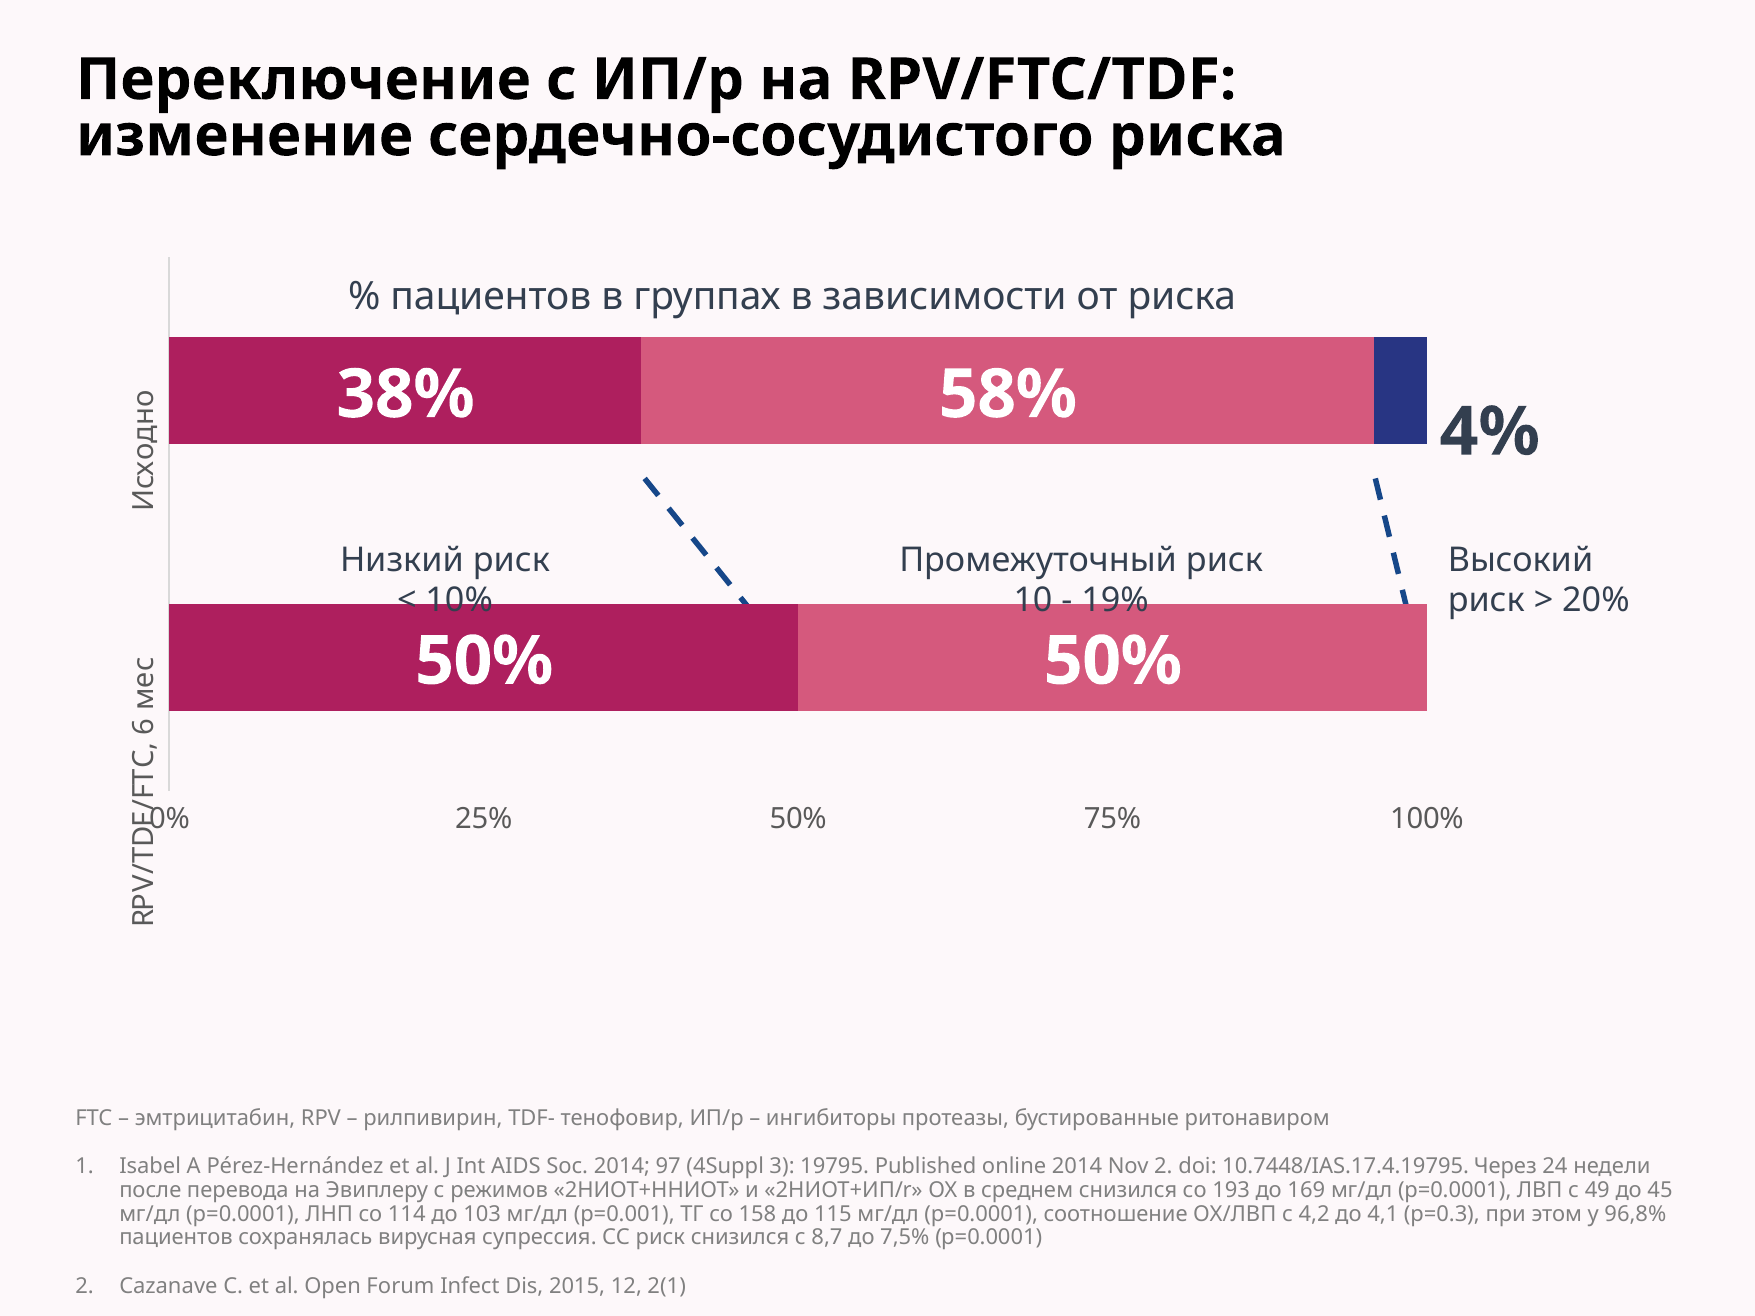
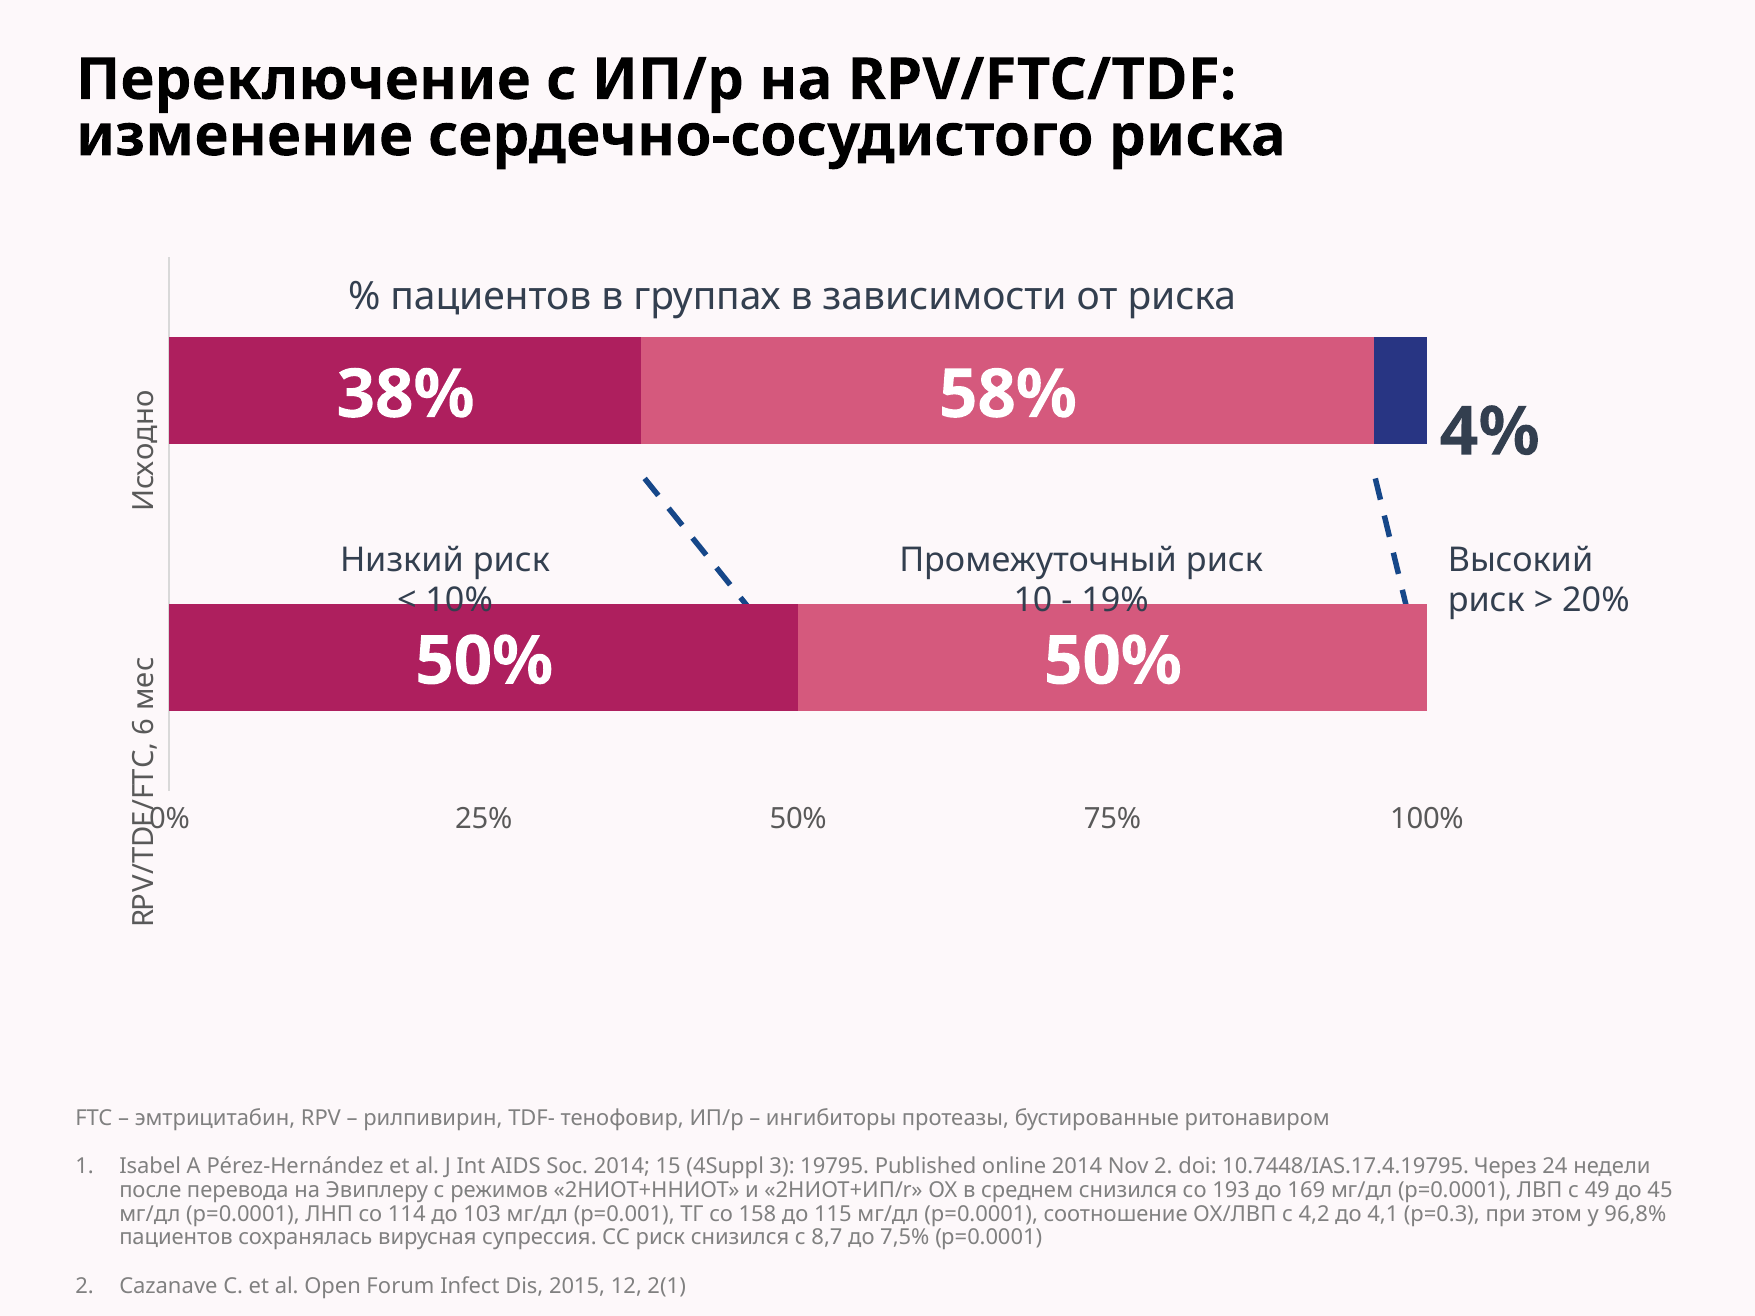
97: 97 -> 15
